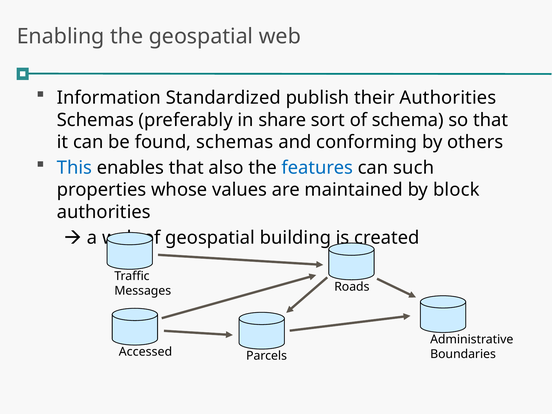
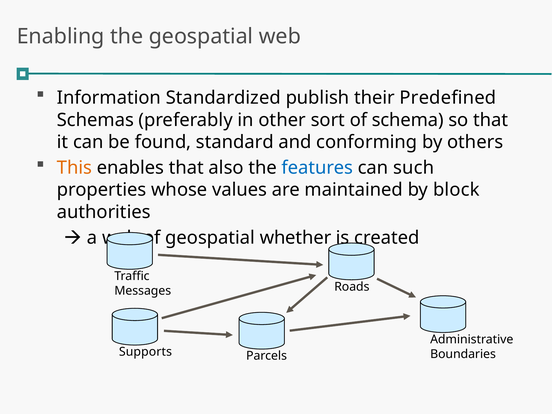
their Authorities: Authorities -> Predefined
share: share -> other
found schemas: schemas -> standard
This colour: blue -> orange
building: building -> whether
Accessed: Accessed -> Supports
